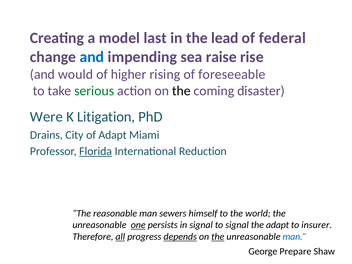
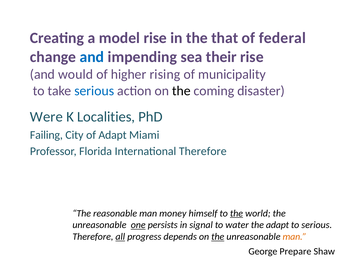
model last: last -> rise
lead: lead -> that
raise: raise -> their
foreseeable: foreseeable -> municipality
serious at (94, 91) colour: green -> blue
Litigation: Litigation -> Localities
Drains: Drains -> Failing
Florida underline: present -> none
International Reduction: Reduction -> Therefore
sewers: sewers -> money
the at (237, 213) underline: none -> present
to signal: signal -> water
to insurer: insurer -> serious
depends underline: present -> none
man at (295, 237) colour: blue -> orange
